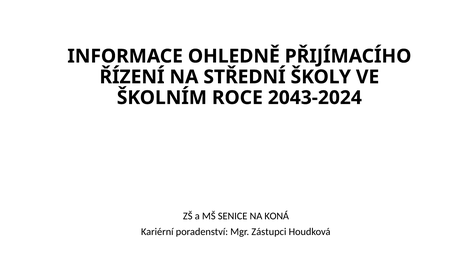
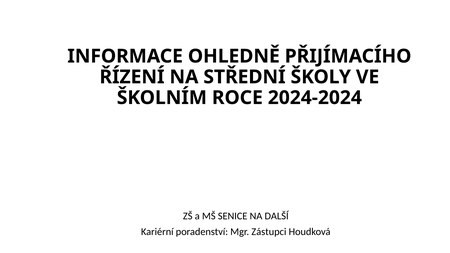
2043-2024: 2043-2024 -> 2024-2024
KONÁ: KONÁ -> DALŠÍ
